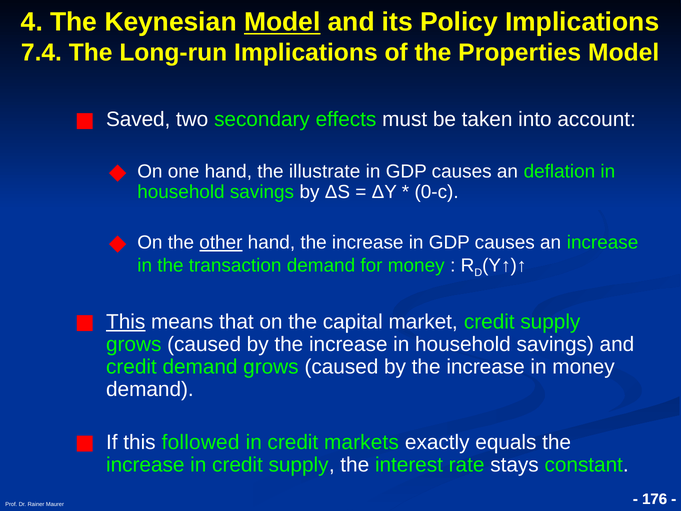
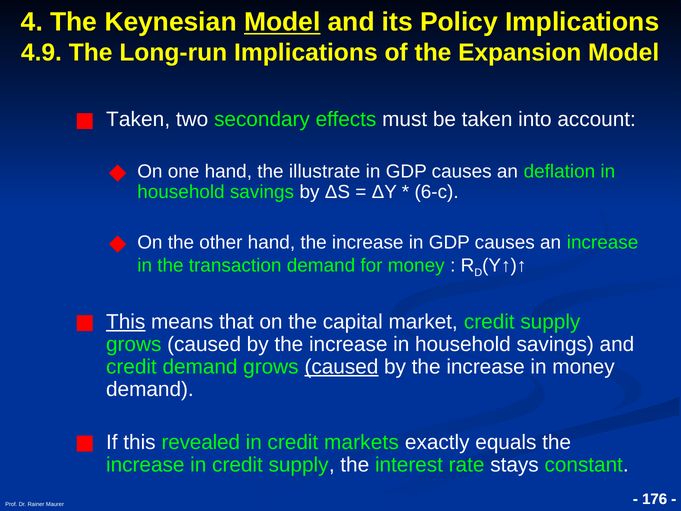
7.4: 7.4 -> 4.9
Properties: Properties -> Expansion
Saved at (138, 120): Saved -> Taken
0-c: 0-c -> 6-c
other underline: present -> none
caused at (341, 367) underline: none -> present
followed: followed -> revealed
